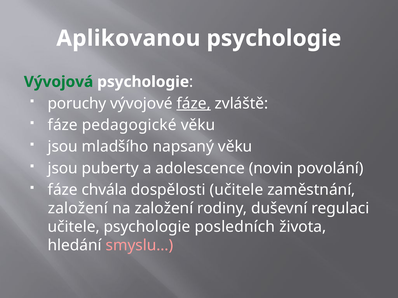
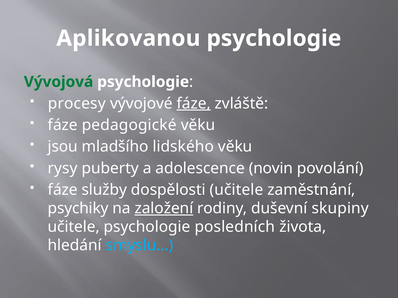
poruchy: poruchy -> procesy
napsaný: napsaný -> lidského
jsou at (63, 169): jsou -> rysy
chvála: chvála -> služby
založení at (78, 209): založení -> psychiky
založení at (164, 209) underline: none -> present
regulaci: regulaci -> skupiny
smyslu… colour: pink -> light blue
